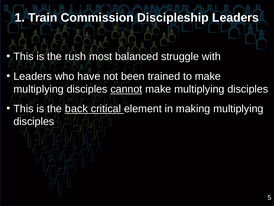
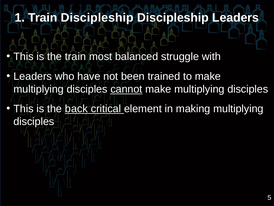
Train Commission: Commission -> Discipleship
the rush: rush -> train
